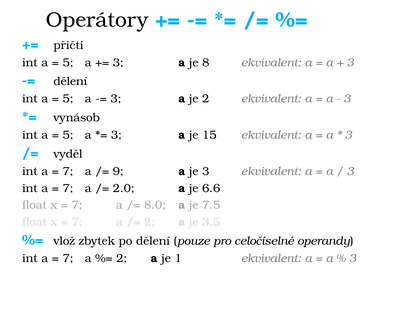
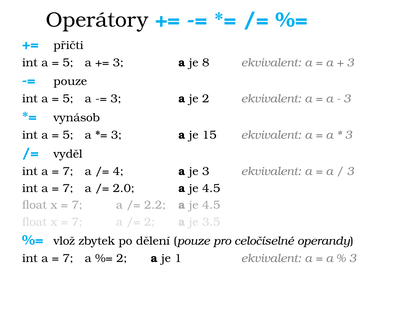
dělení at (70, 81): dělení -> pouze
9: 9 -> 4
2.0 a je 6.6: 6.6 -> 4.5
8.0: 8.0 -> 2.2
7.5 at (211, 205): 7.5 -> 4.5
